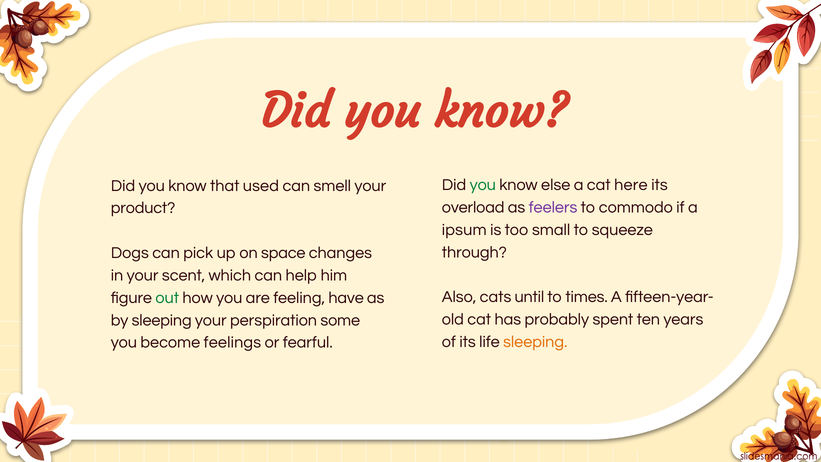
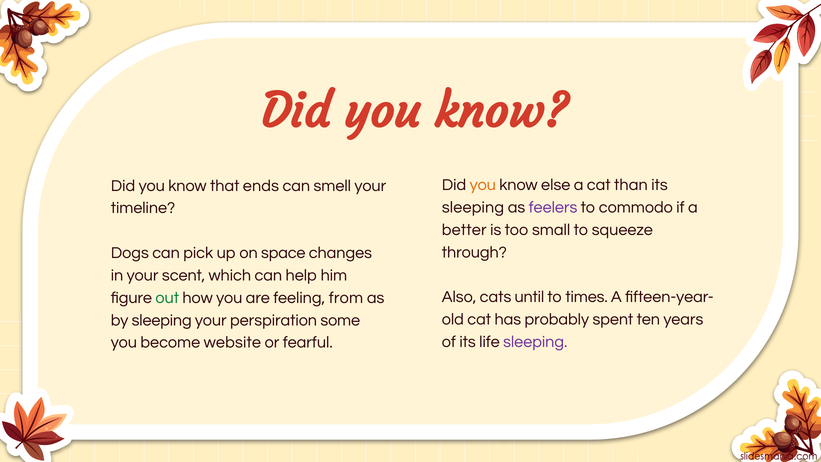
you at (483, 185) colour: green -> orange
here: here -> than
used: used -> ends
overload at (473, 207): overload -> sleeping
product: product -> timeline
ipsum: ipsum -> better
have: have -> from
sleeping at (535, 342) colour: orange -> purple
feelings: feelings -> website
